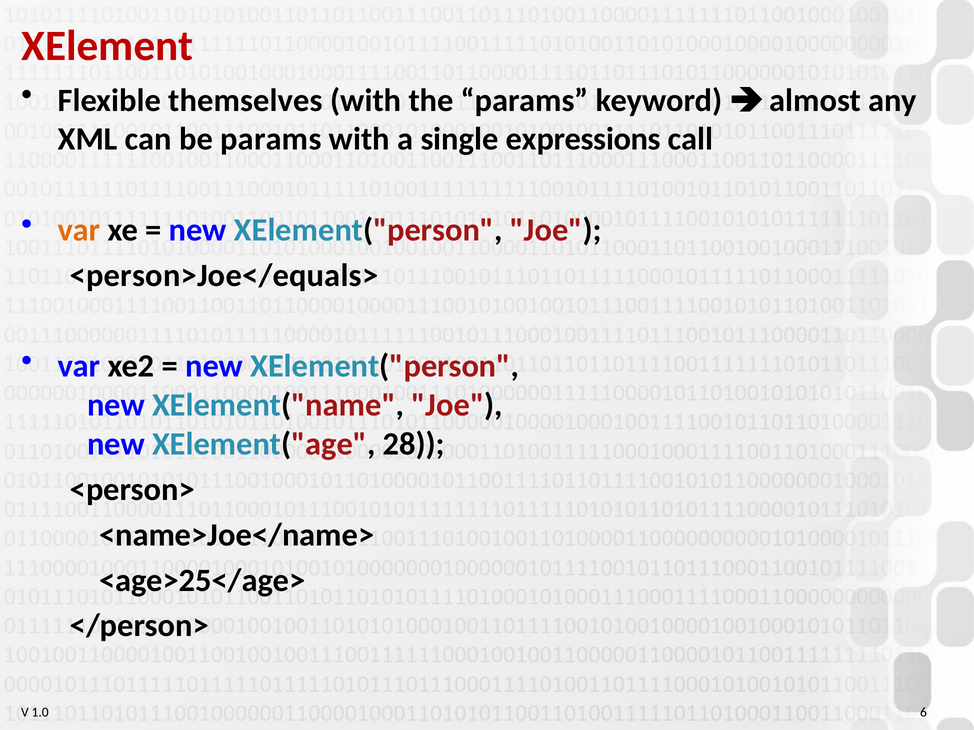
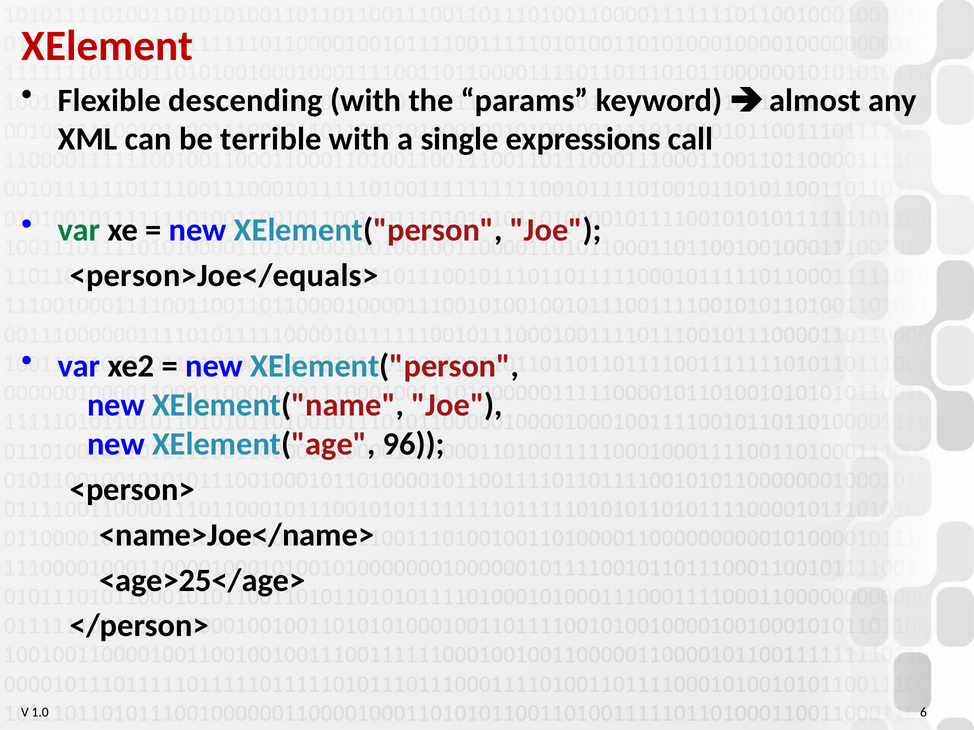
themselves: themselves -> descending
be params: params -> terrible
var at (79, 230) colour: orange -> green
28: 28 -> 96
